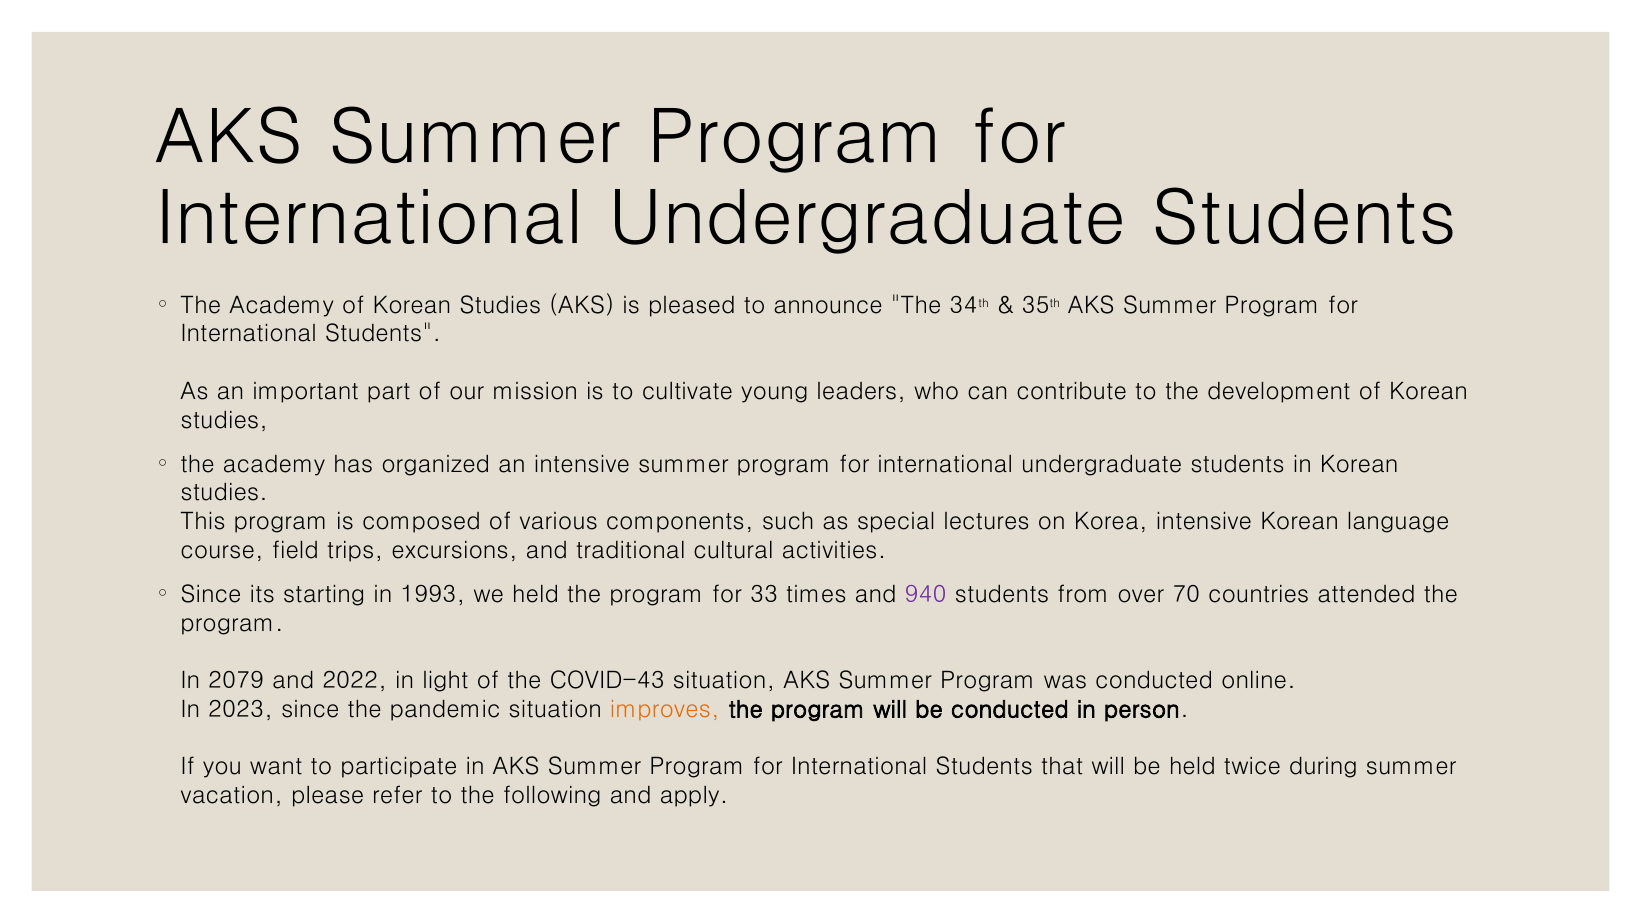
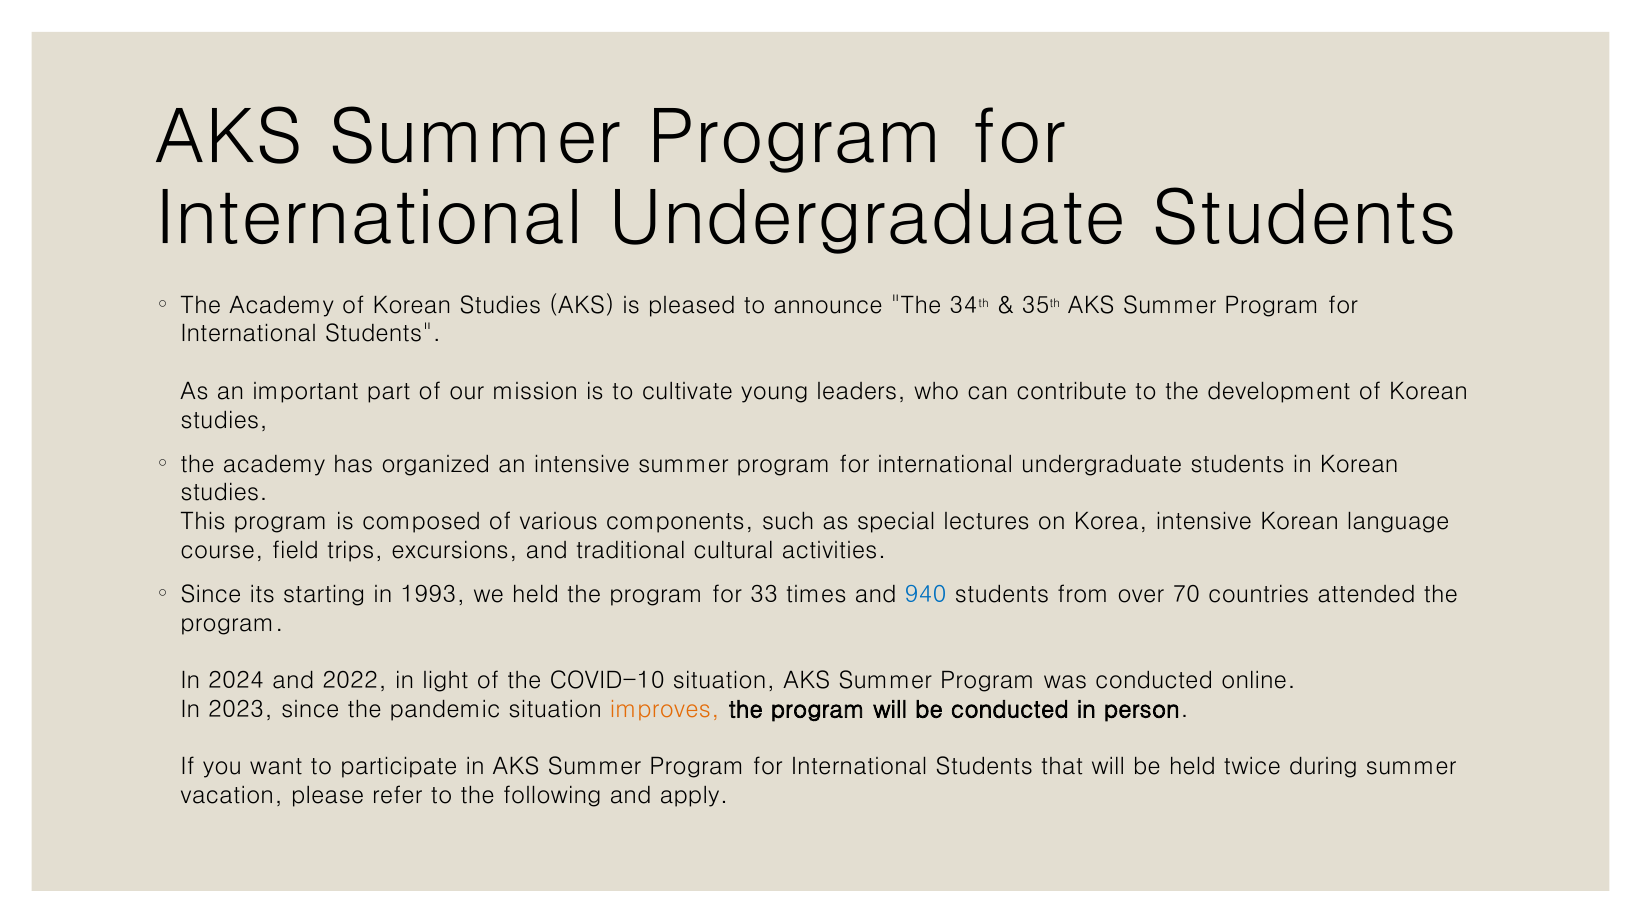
940 colour: purple -> blue
2079: 2079 -> 2024
COVID-43: COVID-43 -> COVID-10
